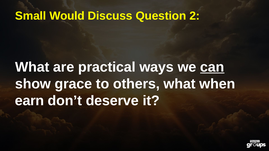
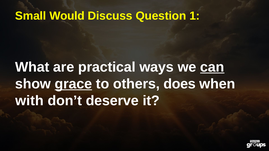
2: 2 -> 1
grace underline: none -> present
others what: what -> does
earn: earn -> with
